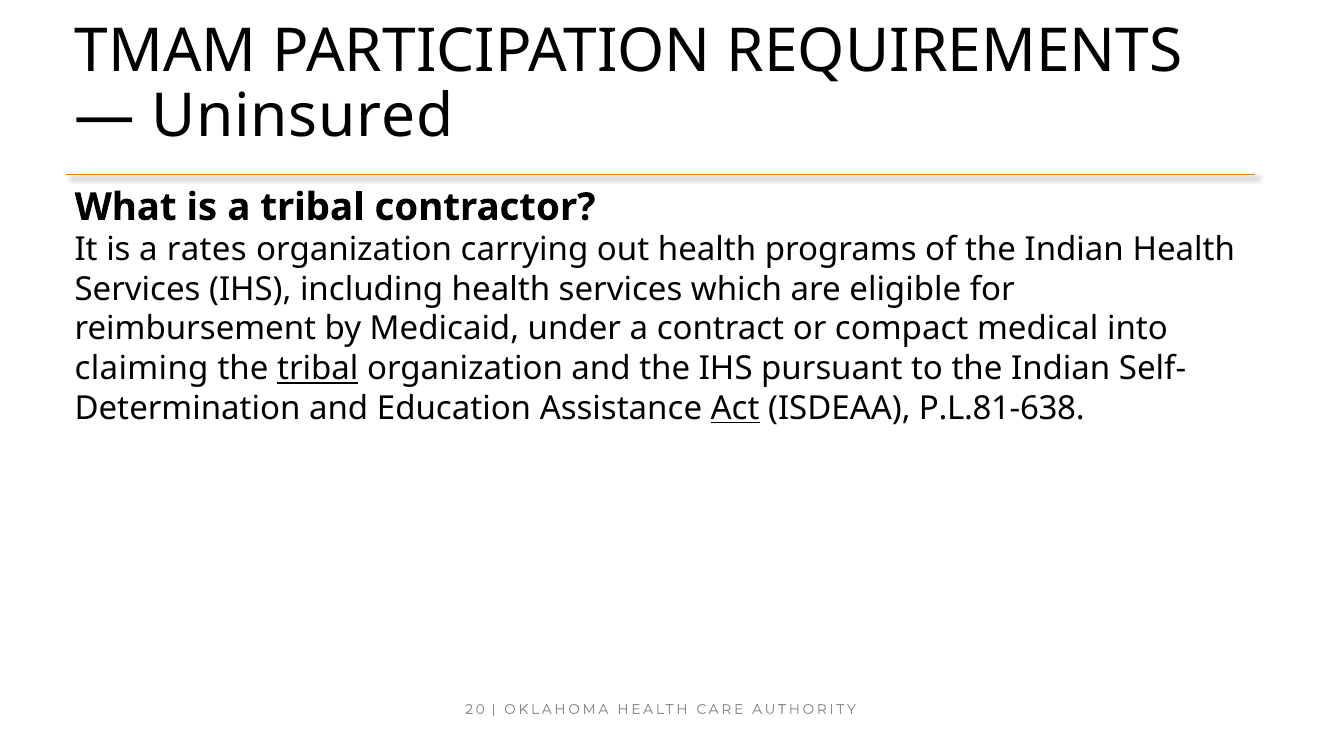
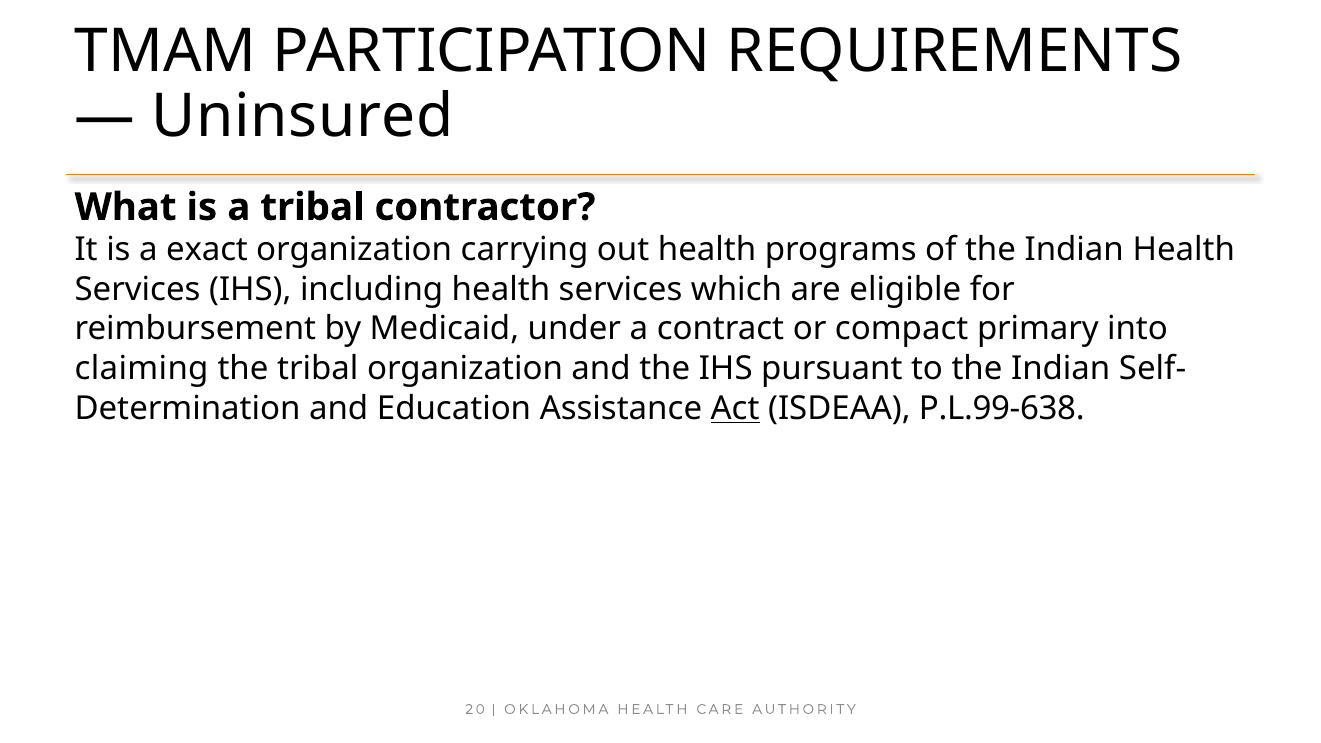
rates: rates -> exact
medical: medical -> primary
tribal at (318, 369) underline: present -> none
P.L.81-638: P.L.81-638 -> P.L.99-638
